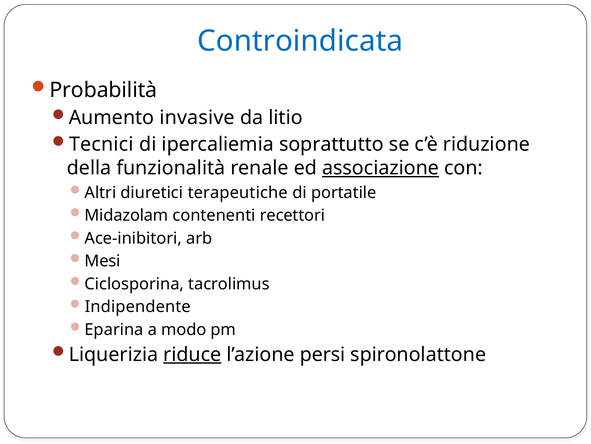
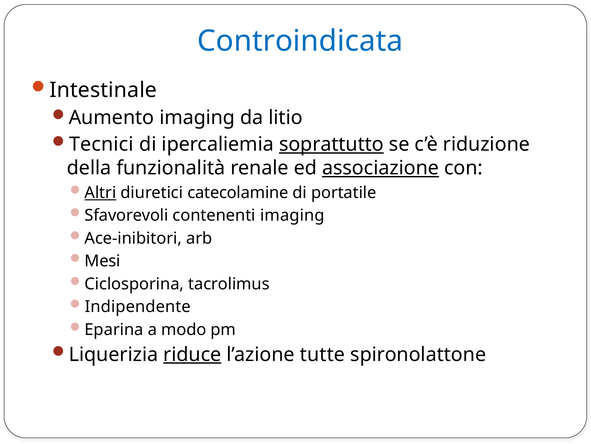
Probabilità: Probabilità -> Intestinale
Aumento invasive: invasive -> imaging
soprattutto underline: none -> present
Altri underline: none -> present
terapeutiche: terapeutiche -> catecolamine
Midazolam: Midazolam -> Sfavorevoli
contenenti recettori: recettori -> imaging
persi: persi -> tutte
